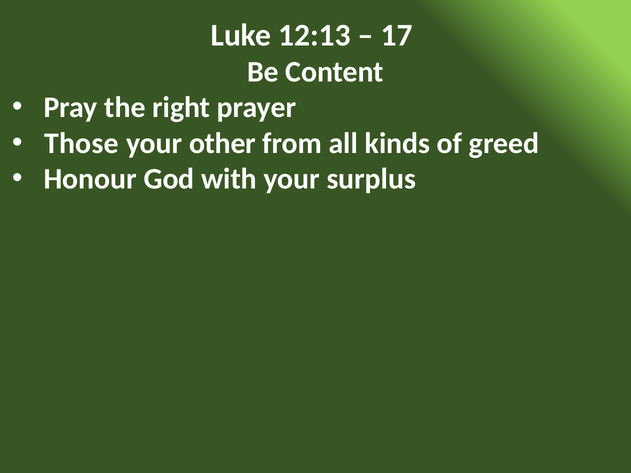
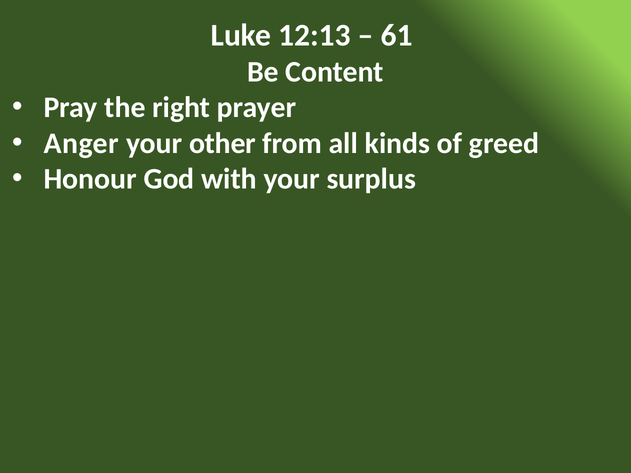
17: 17 -> 61
Those: Those -> Anger
